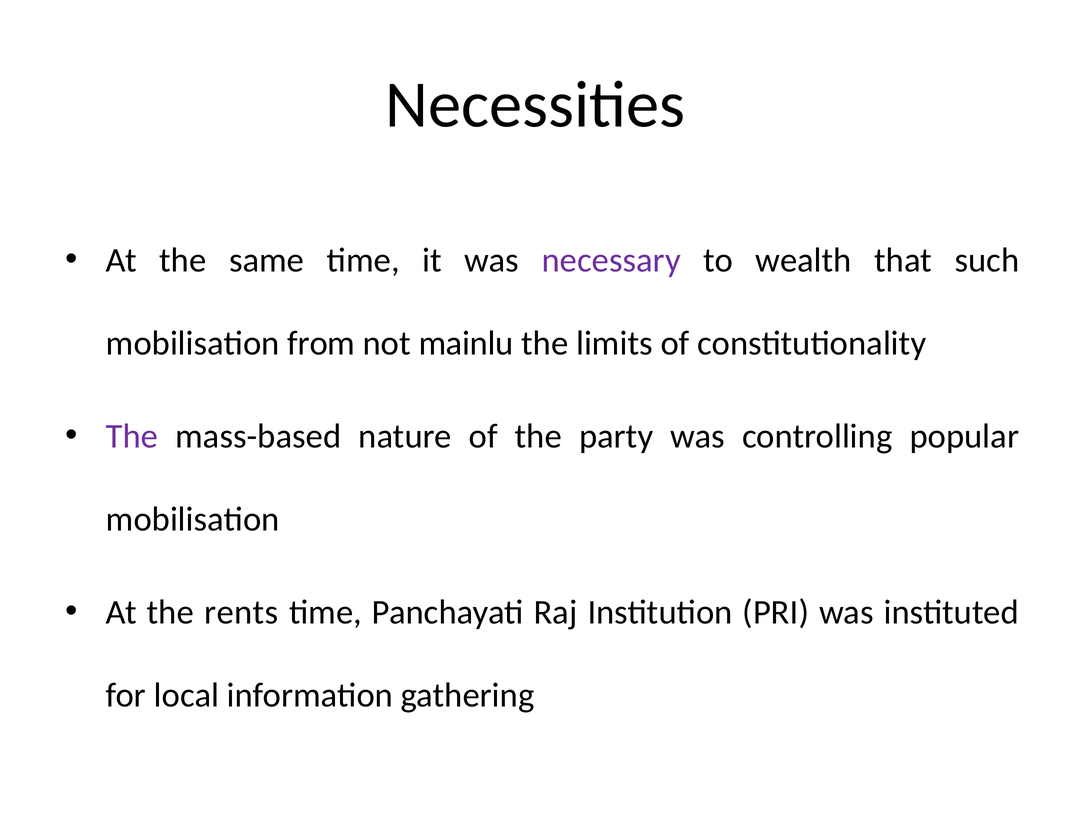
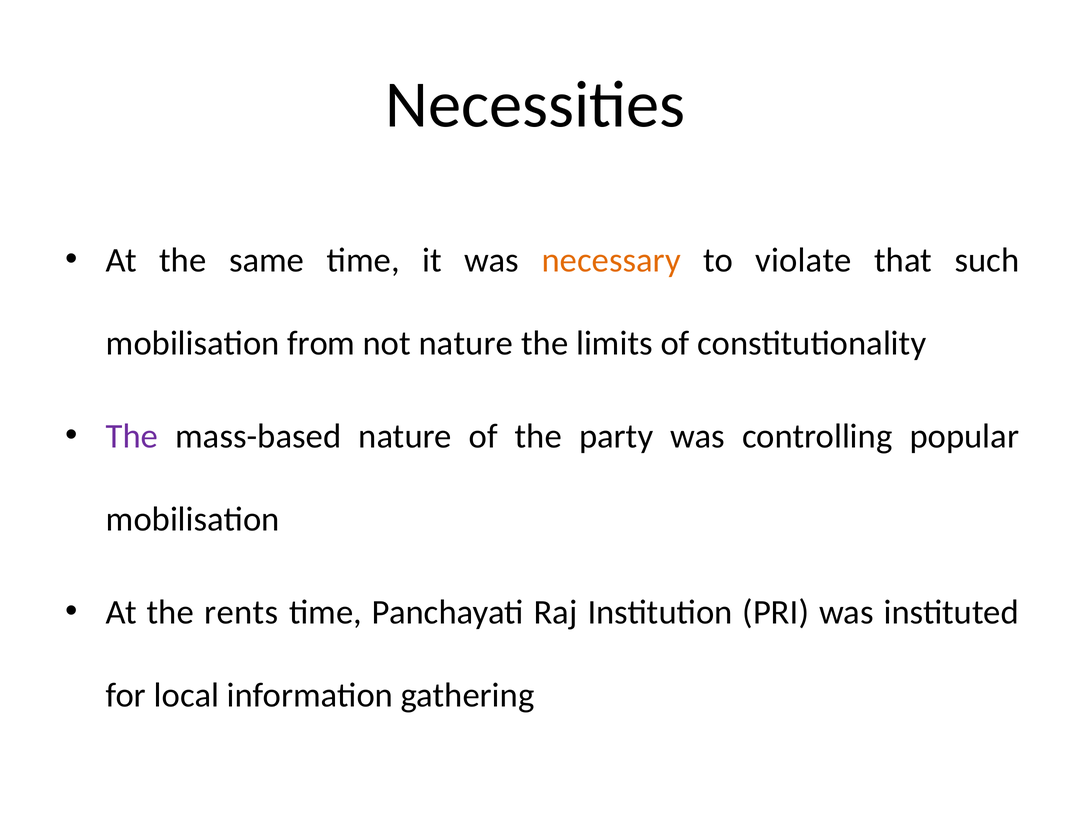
necessary colour: purple -> orange
wealth: wealth -> violate
not mainlu: mainlu -> nature
